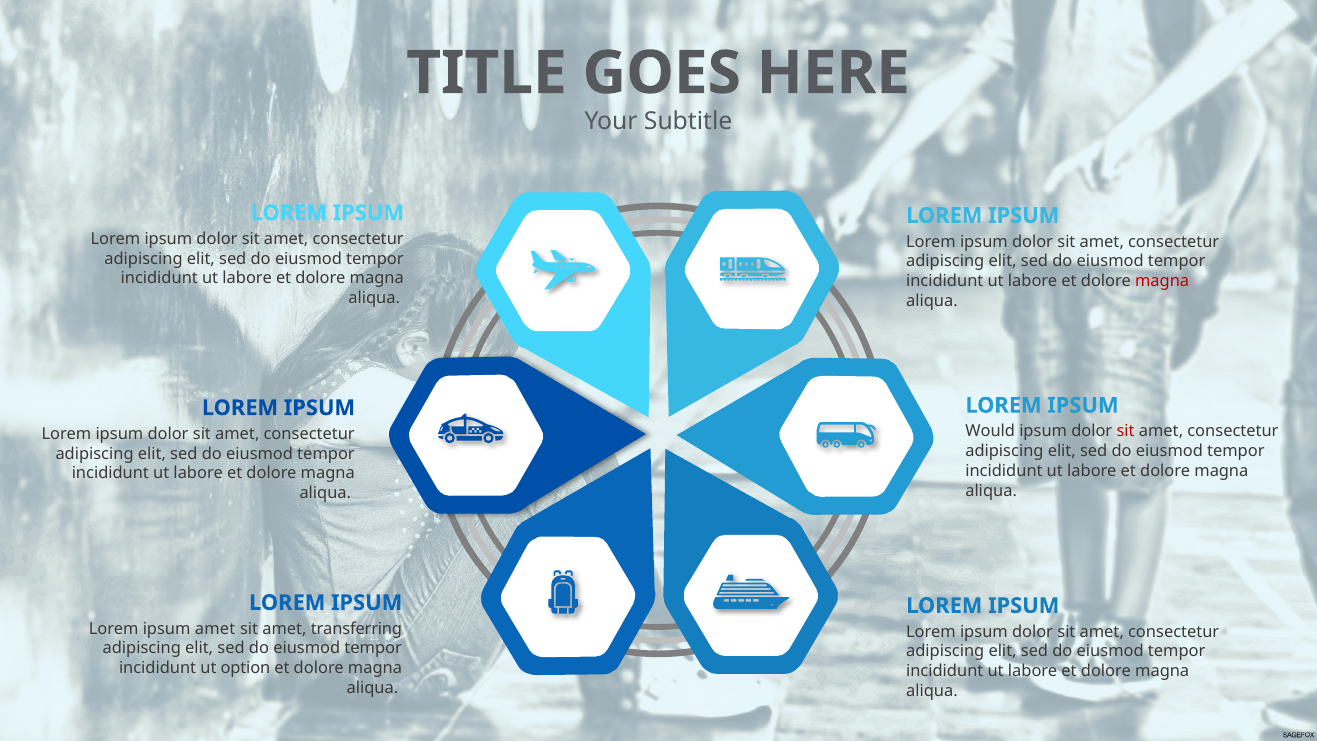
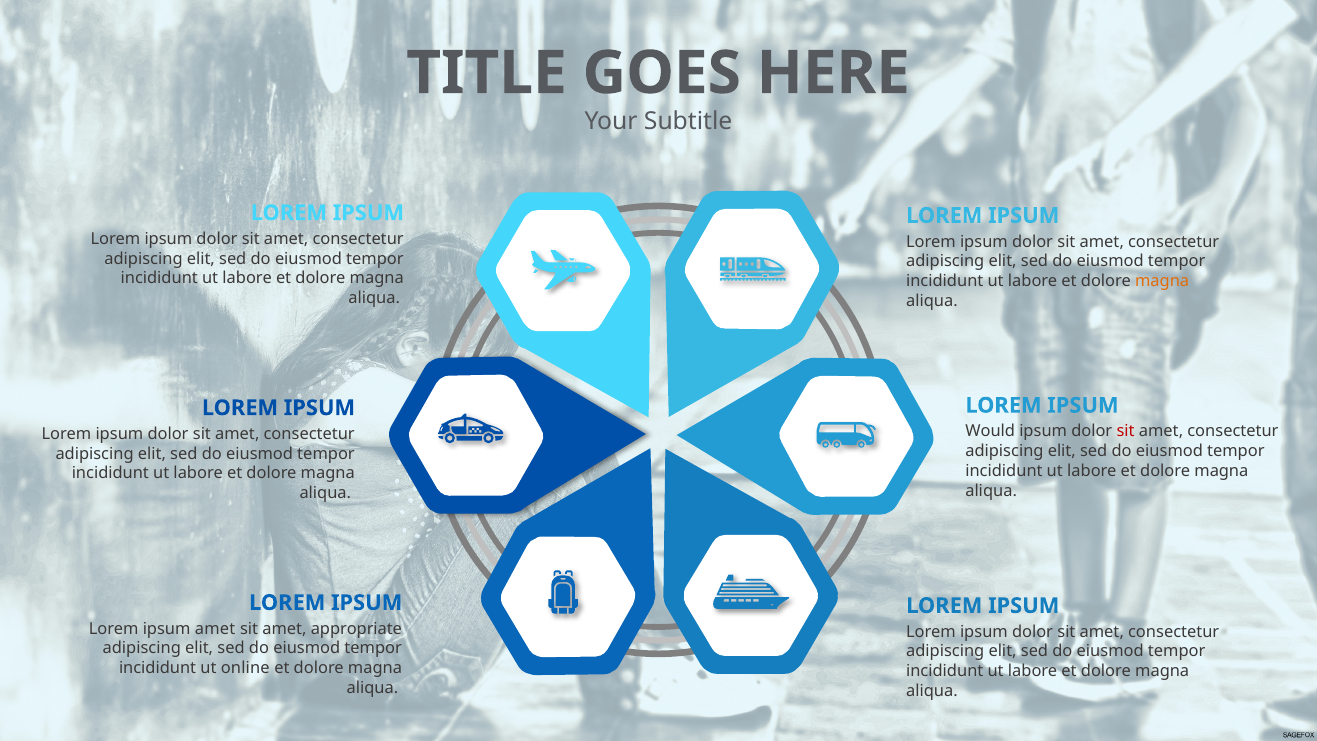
magna at (1162, 281) colour: red -> orange
transferring: transferring -> appropriate
option: option -> online
